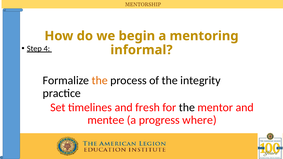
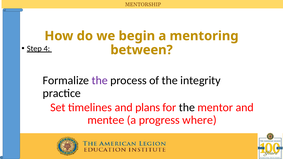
informal: informal -> between
the at (100, 81) colour: orange -> purple
fresh: fresh -> plans
